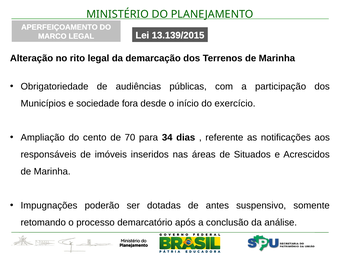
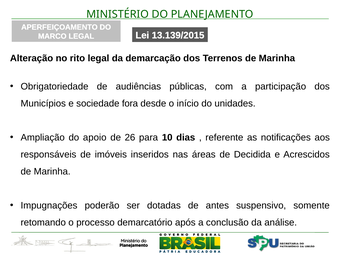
exercício: exercício -> unidades
cento: cento -> apoio
70: 70 -> 26
34: 34 -> 10
Situados: Situados -> Decidida
